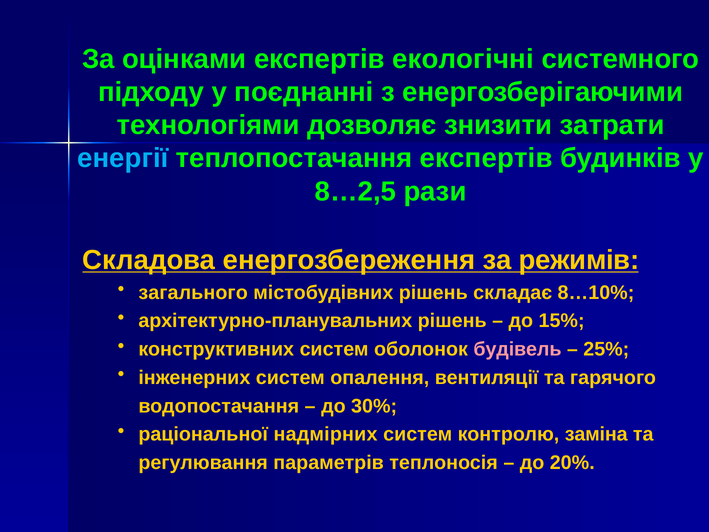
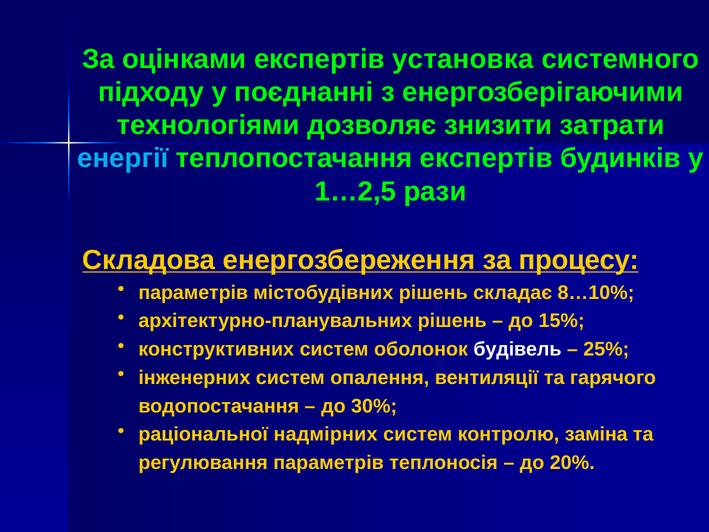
екологічні: екологічні -> установка
8…2,5: 8…2,5 -> 1…2,5
режимів: режимів -> процесу
загального at (193, 292): загального -> параметрів
будівель colour: pink -> white
